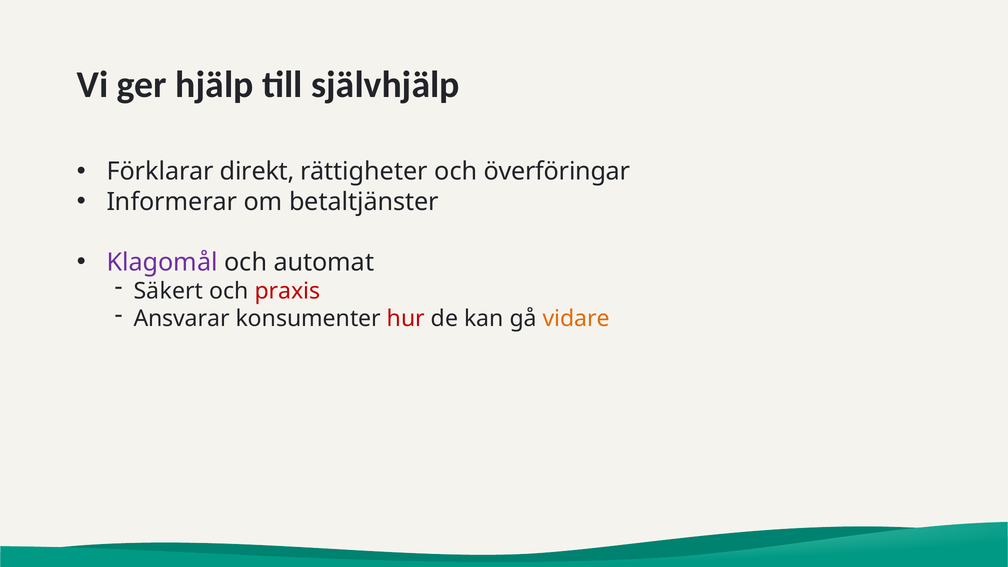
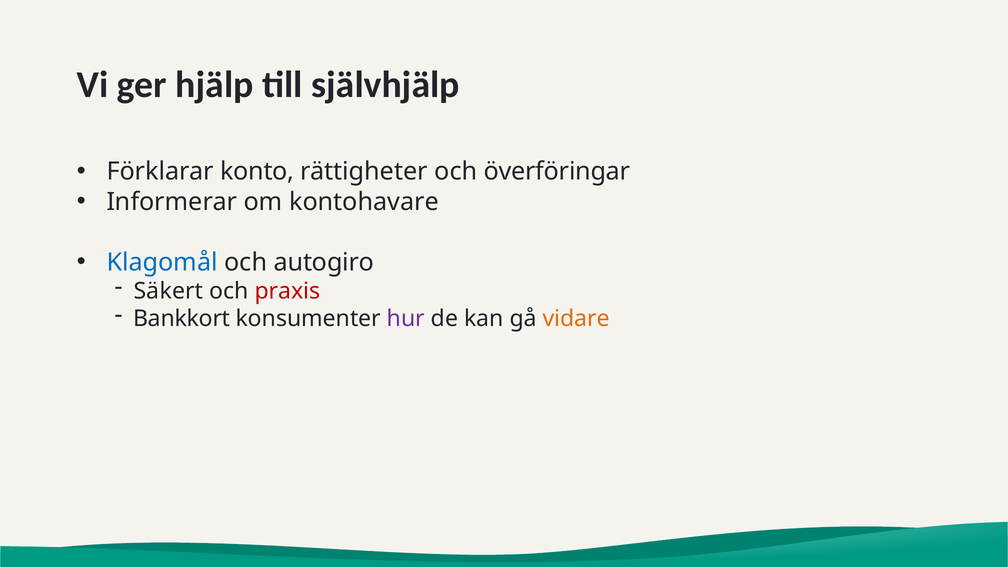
direkt: direkt -> konto
betaltjänster: betaltjänster -> kontohavare
Klagomål colour: purple -> blue
automat: automat -> autogiro
Ansvarar: Ansvarar -> Bankkort
hur colour: red -> purple
